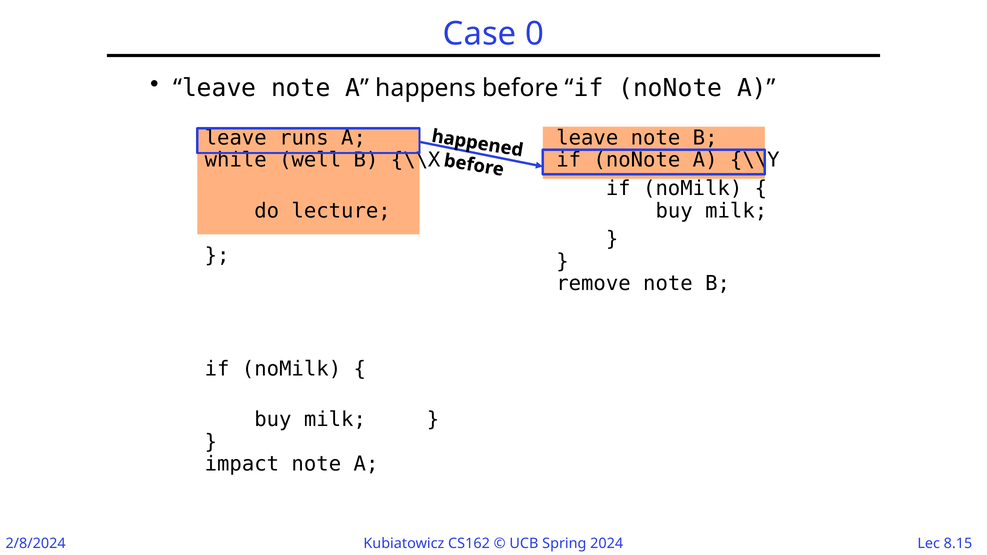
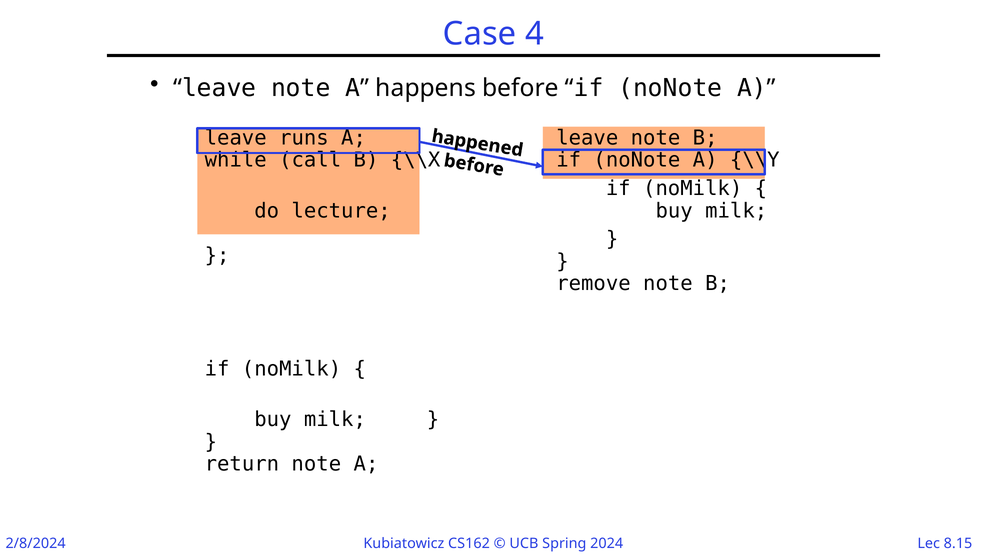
0: 0 -> 4
well: well -> call
impact: impact -> return
